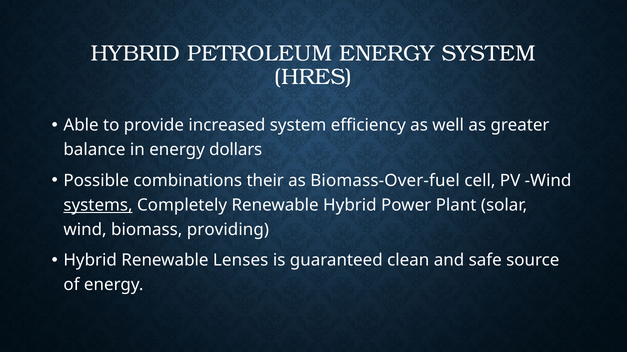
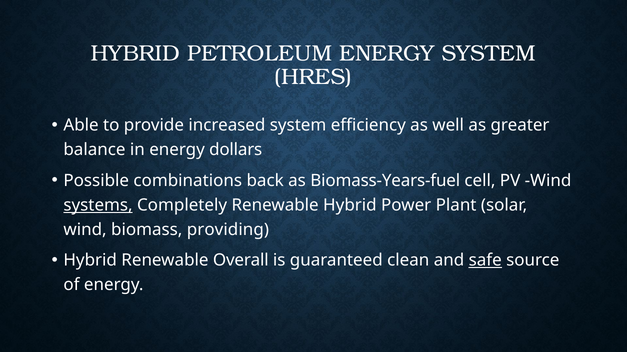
their: their -> back
Biomass-Over-fuel: Biomass-Over-fuel -> Biomass-Years-fuel
Lenses: Lenses -> Overall
safe underline: none -> present
